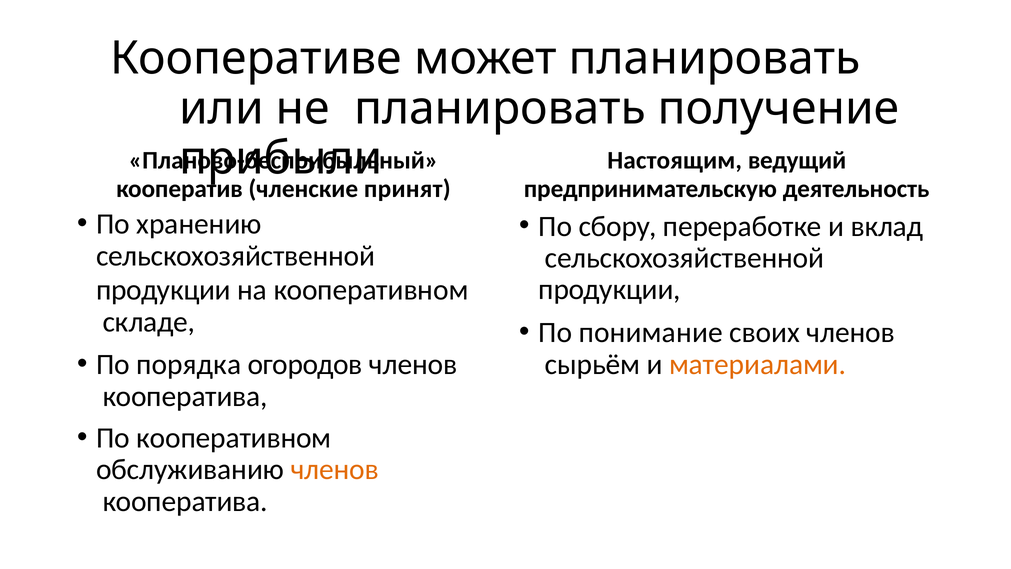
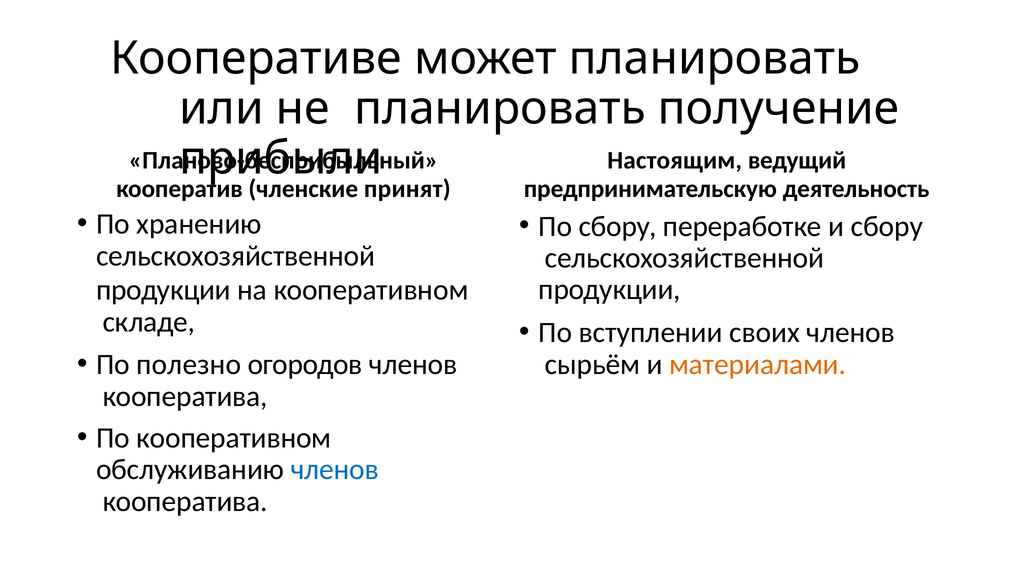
и вклад: вклад -> сбору
понимание: понимание -> вступлении
порядка: порядка -> полезно
членов at (335, 469) colour: orange -> blue
